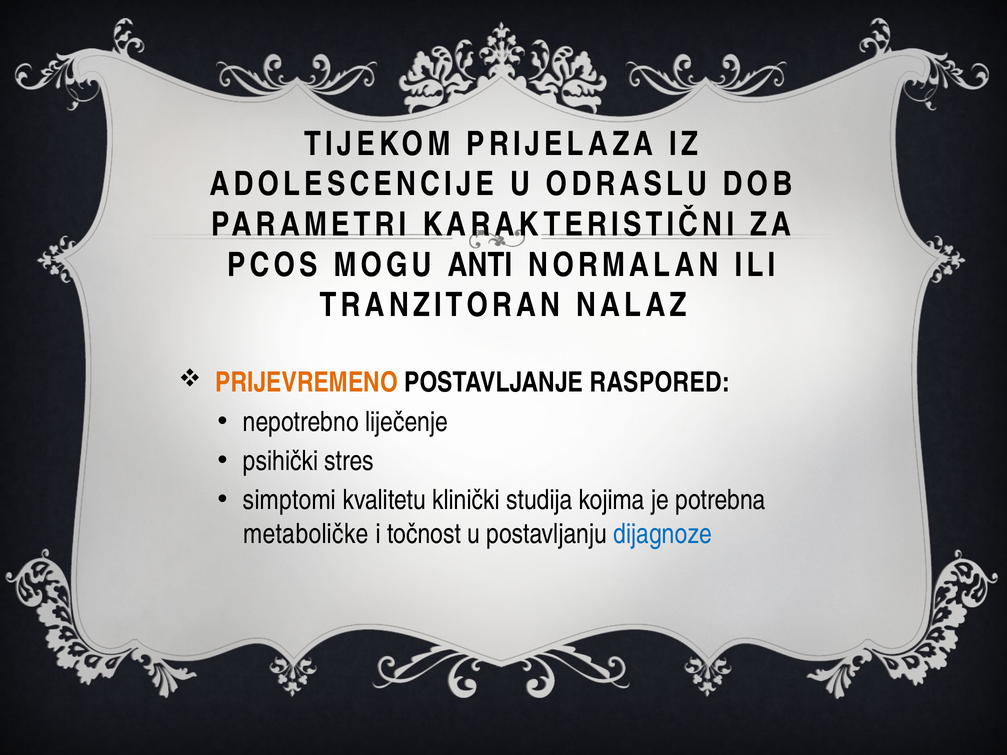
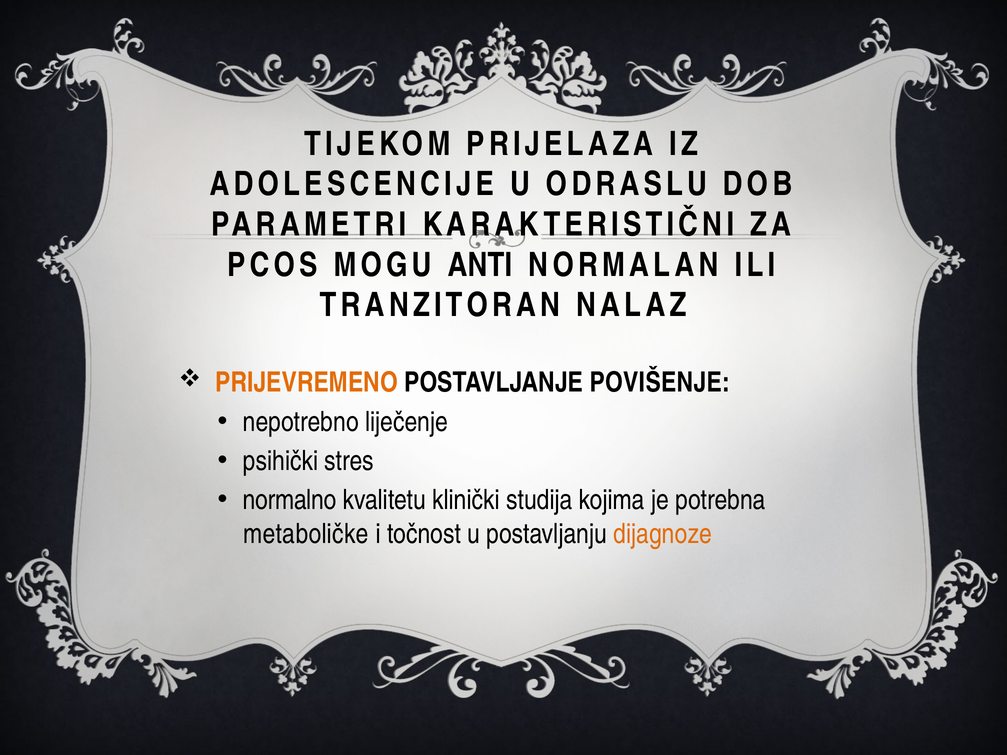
RASPORED: RASPORED -> POVIŠENJE
simptomi: simptomi -> normalno
dijagnoze colour: blue -> orange
